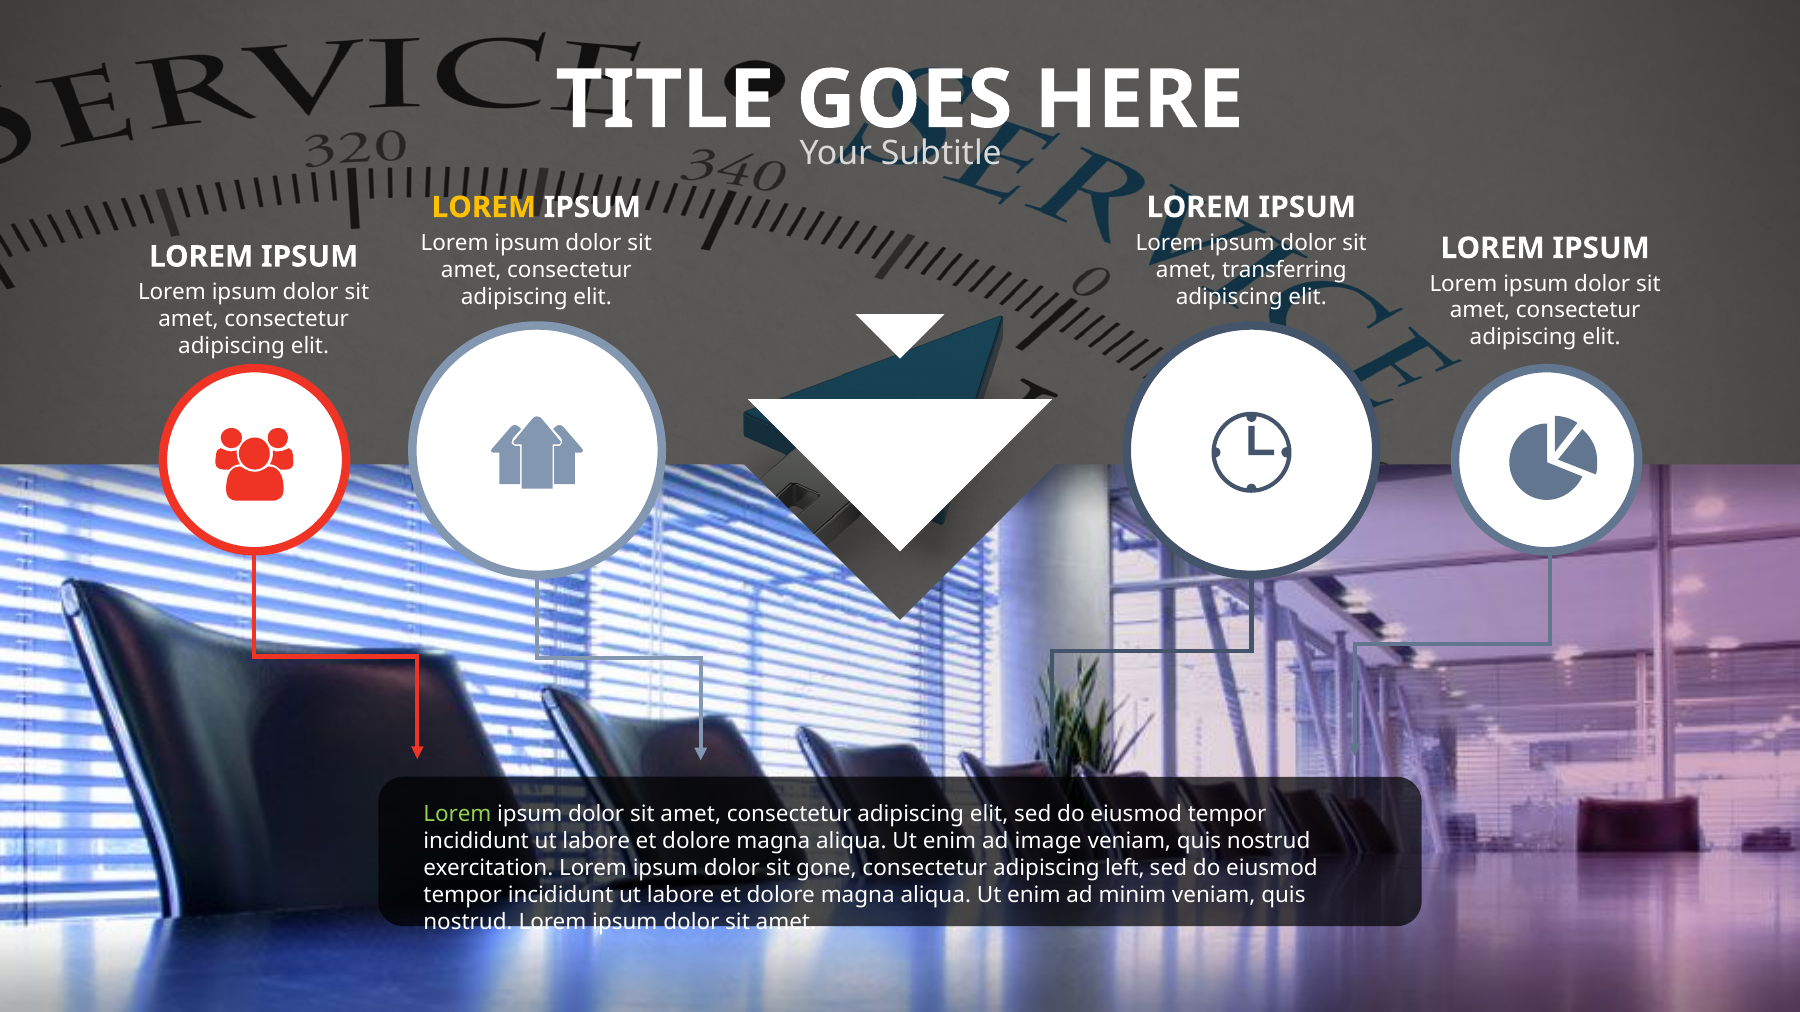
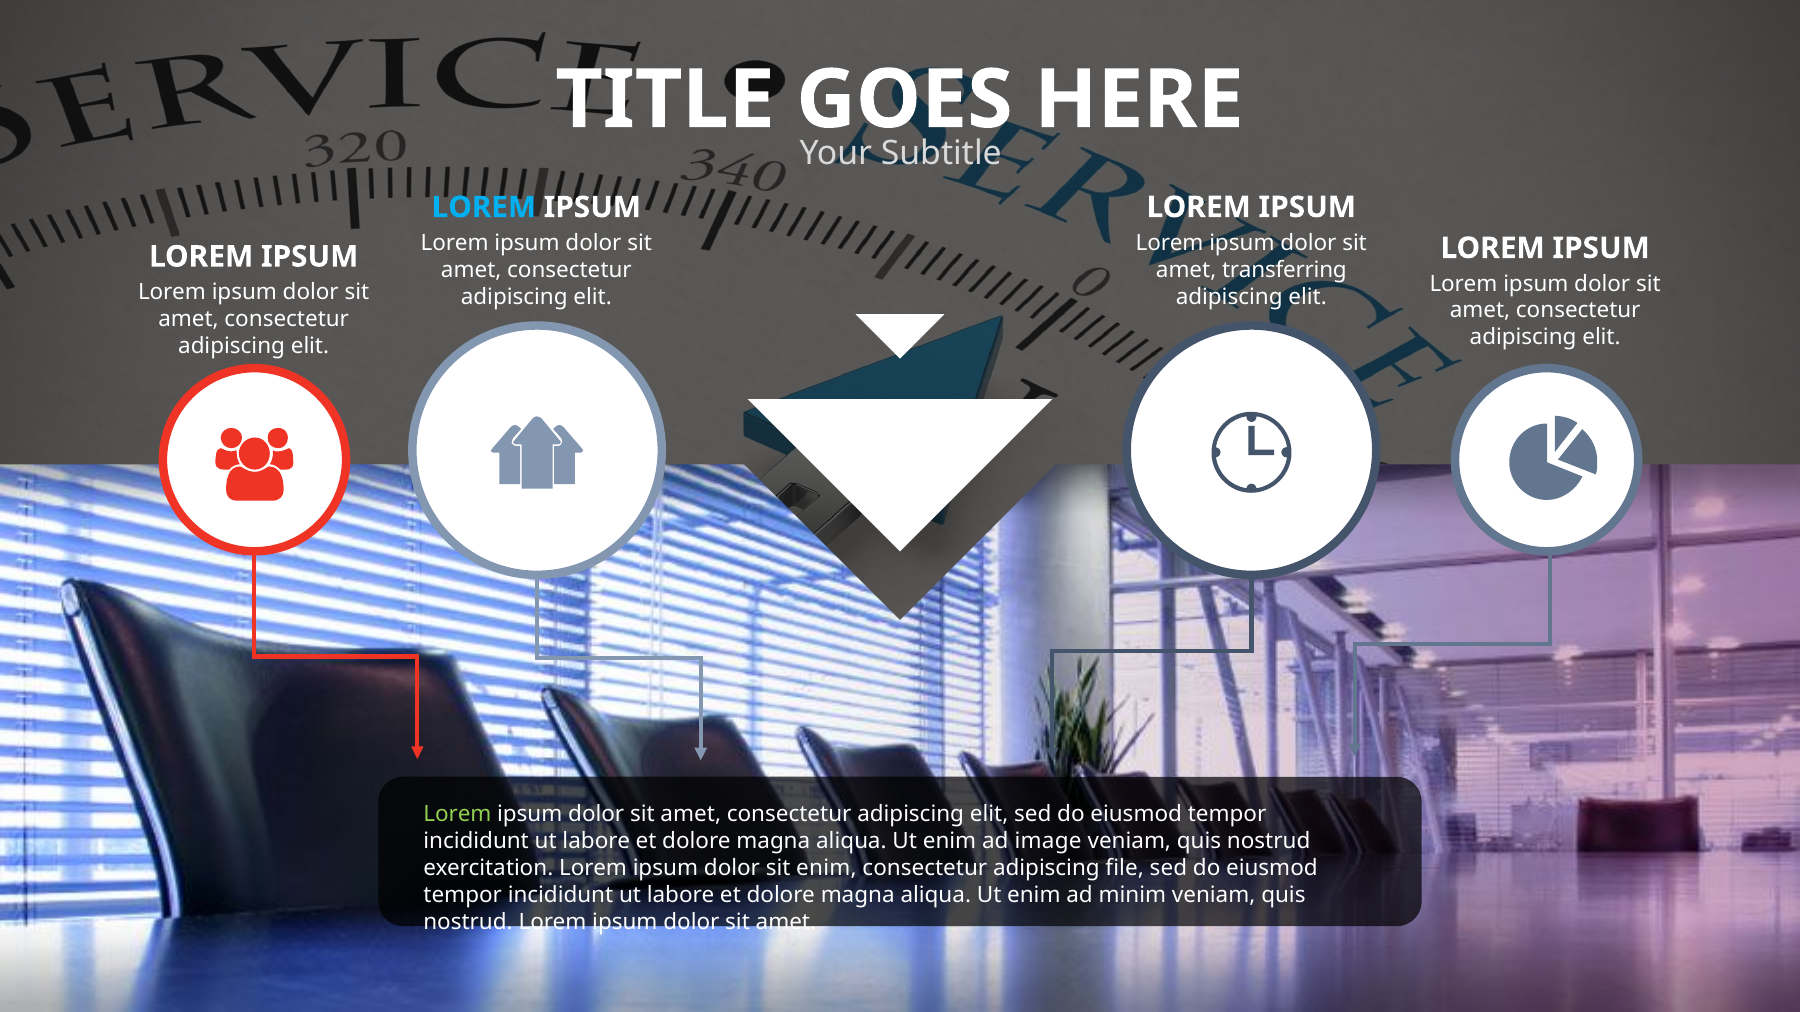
LOREM at (484, 207) colour: yellow -> light blue
sit gone: gone -> enim
left: left -> file
